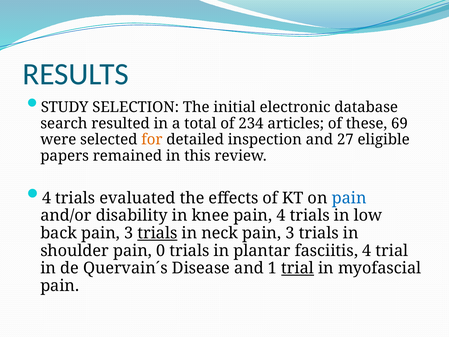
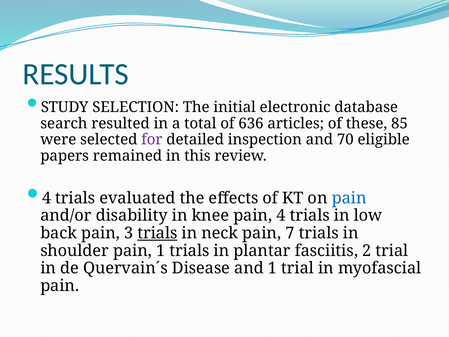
234: 234 -> 636
69: 69 -> 85
for colour: orange -> purple
27: 27 -> 70
neck pain 3: 3 -> 7
pain 0: 0 -> 1
fasciitis 4: 4 -> 2
trial at (298, 268) underline: present -> none
